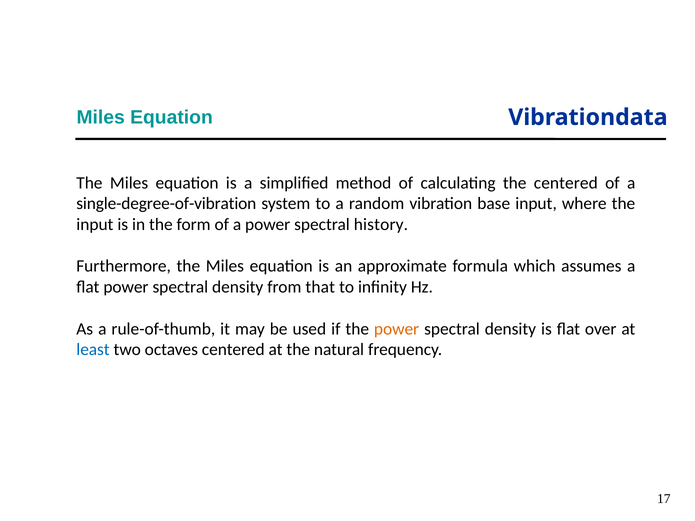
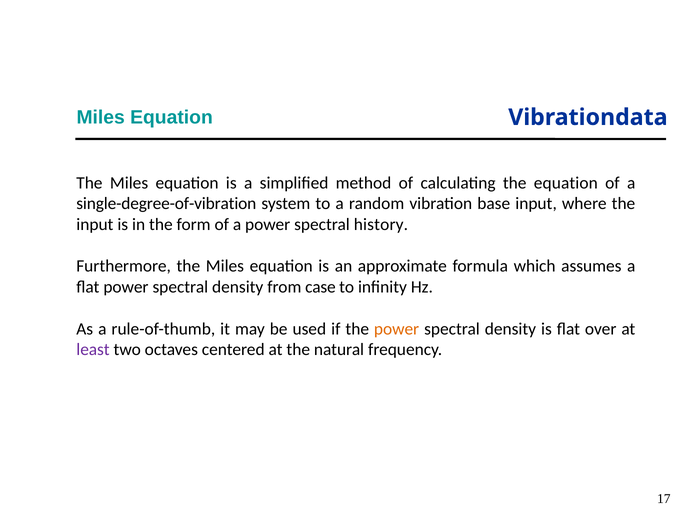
the centered: centered -> equation
that: that -> case
least colour: blue -> purple
